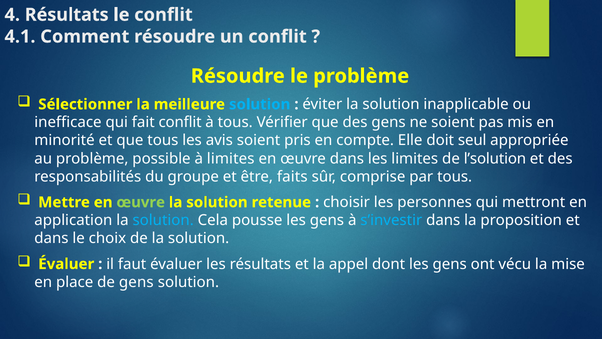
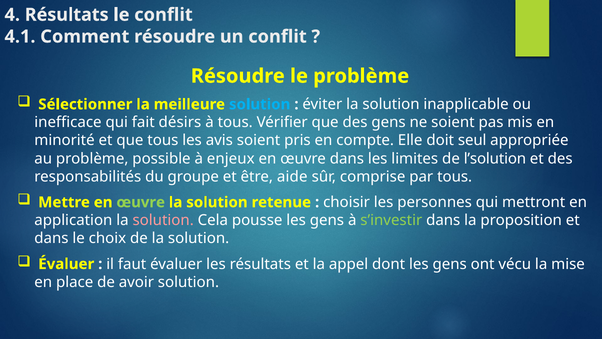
fait conflit: conflit -> désirs
à limites: limites -> enjeux
faits: faits -> aide
solution at (163, 220) colour: light blue -> pink
s’investir colour: light blue -> light green
de gens: gens -> avoir
